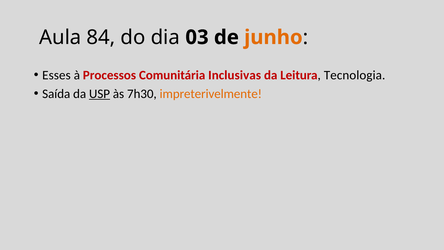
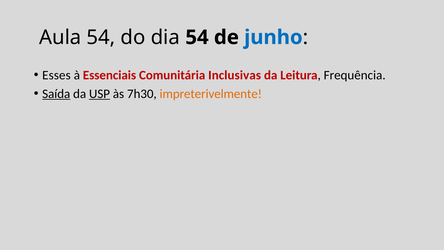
Aula 84: 84 -> 54
dia 03: 03 -> 54
junho colour: orange -> blue
Processos: Processos -> Essenciais
Tecnologia: Tecnologia -> Frequência
Saída underline: none -> present
